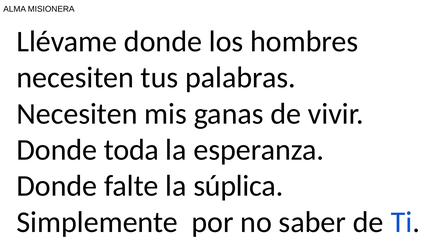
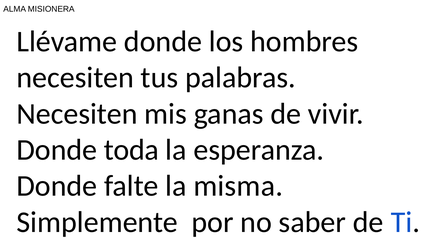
súplica: súplica -> misma
